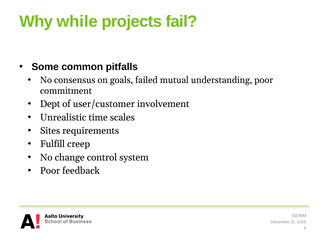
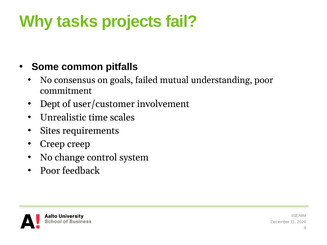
while: while -> tasks
Fulfill at (53, 144): Fulfill -> Creep
